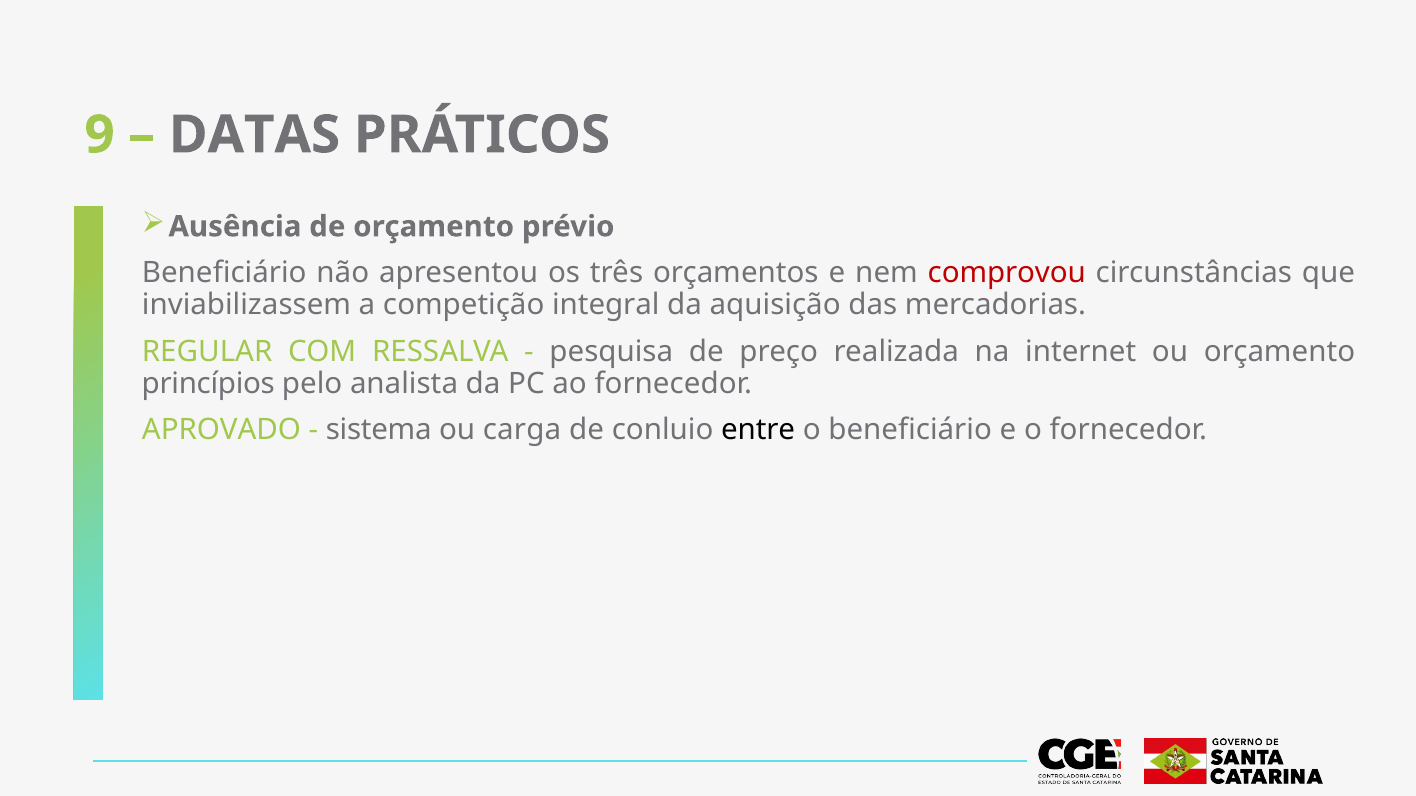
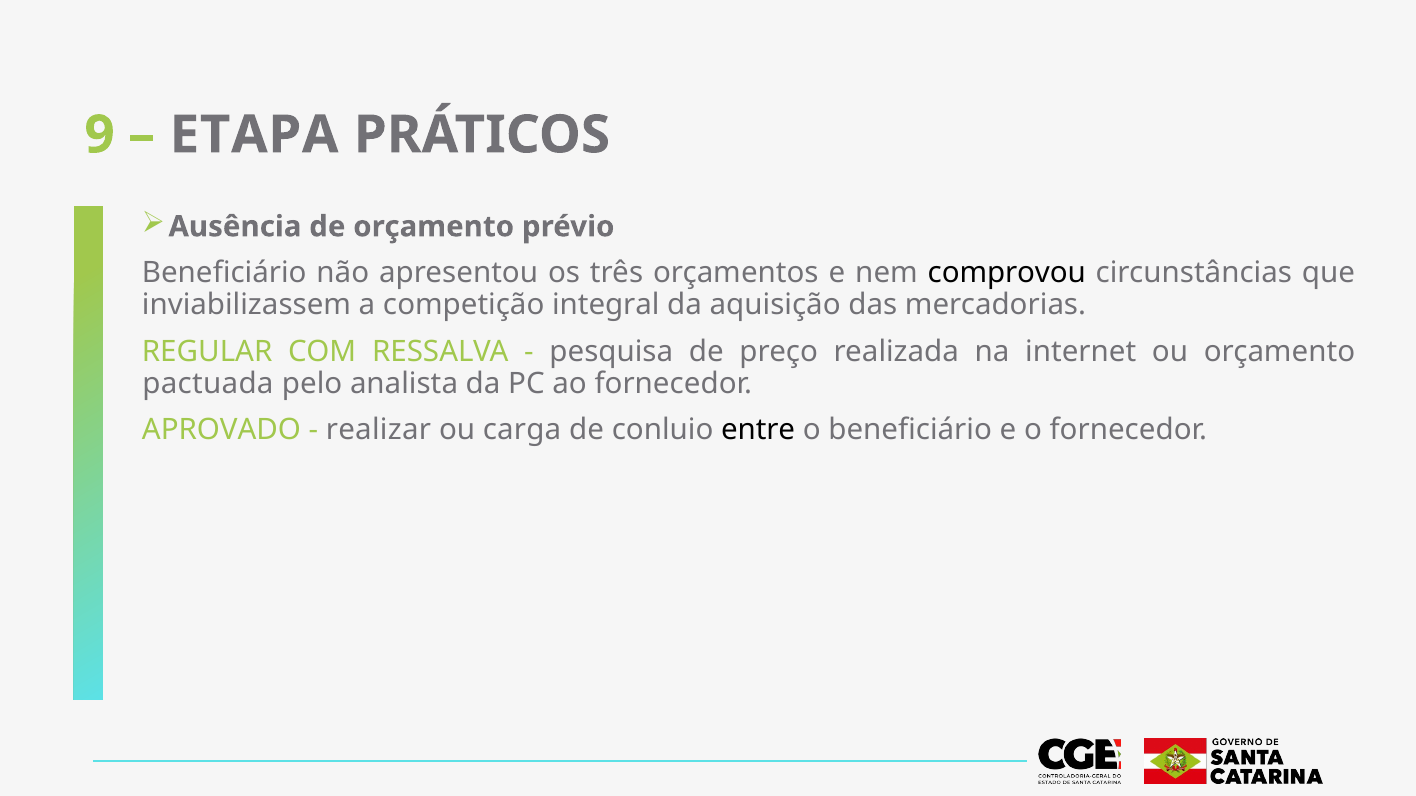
DATAS: DATAS -> ETAPA
comprovou colour: red -> black
princípios: princípios -> pactuada
sistema: sistema -> realizar
